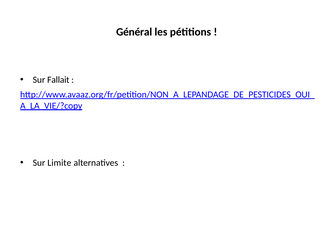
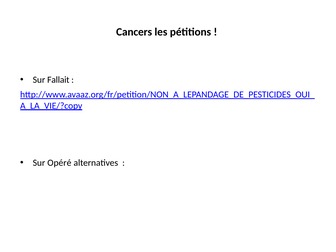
Général: Général -> Cancers
Limite: Limite -> Opéré
